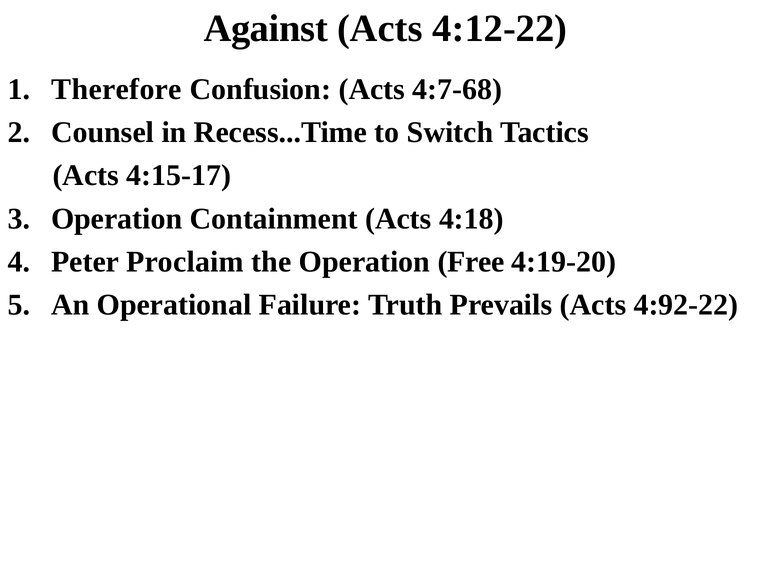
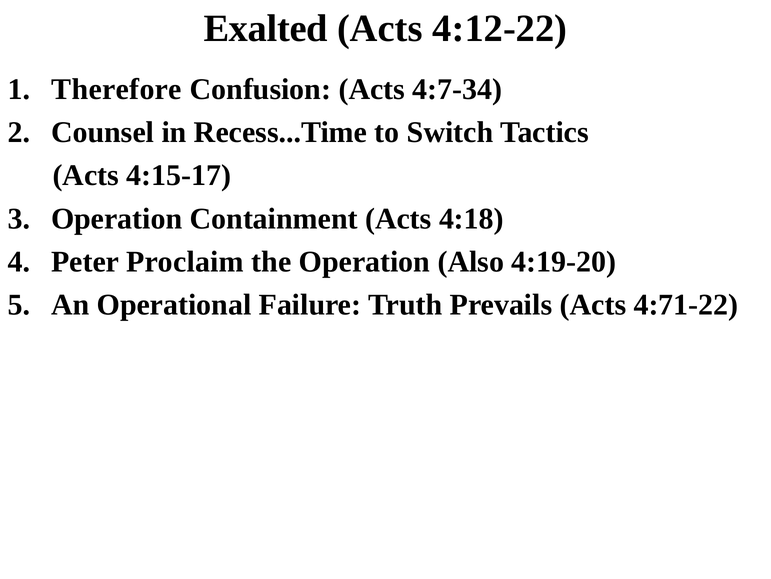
Against: Against -> Exalted
4:7-68: 4:7-68 -> 4:7-34
Free: Free -> Also
4:92-22: 4:92-22 -> 4:71-22
